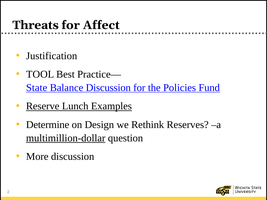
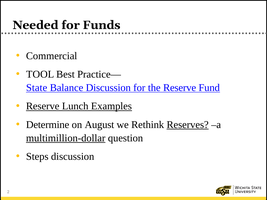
Threats: Threats -> Needed
Affect: Affect -> Funds
Justification: Justification -> Commercial
the Policies: Policies -> Reserve
Design: Design -> August
Reserves underline: none -> present
More: More -> Steps
